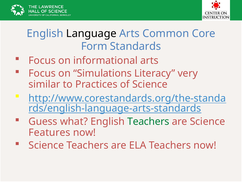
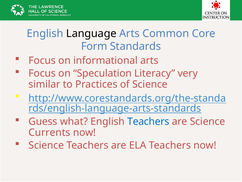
Simulations: Simulations -> Speculation
Teachers at (148, 121) colour: green -> blue
Features: Features -> Currents
